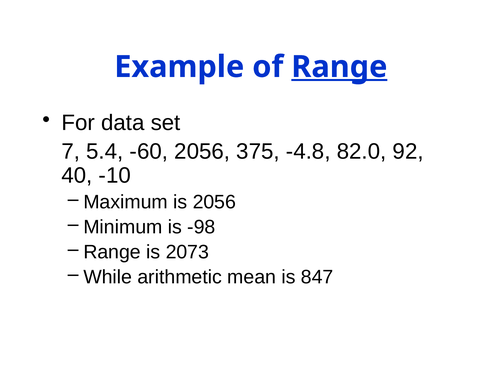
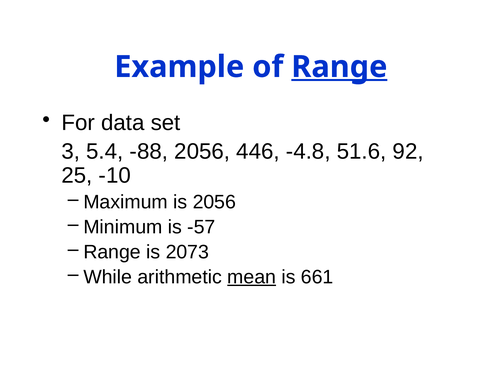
7: 7 -> 3
-60: -60 -> -88
375: 375 -> 446
82.0: 82.0 -> 51.6
40: 40 -> 25
-98: -98 -> -57
mean underline: none -> present
847: 847 -> 661
